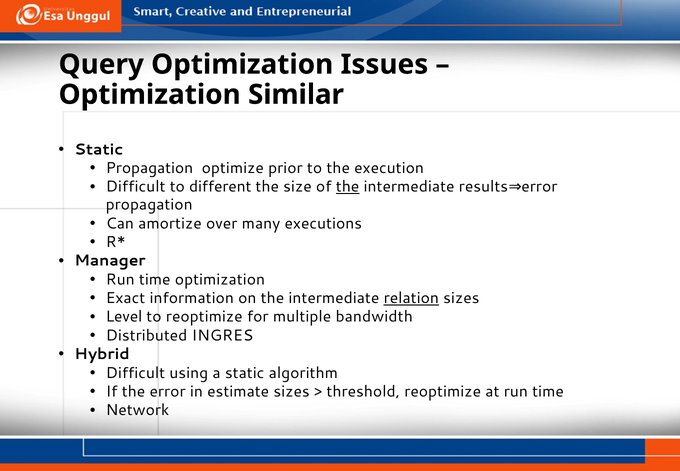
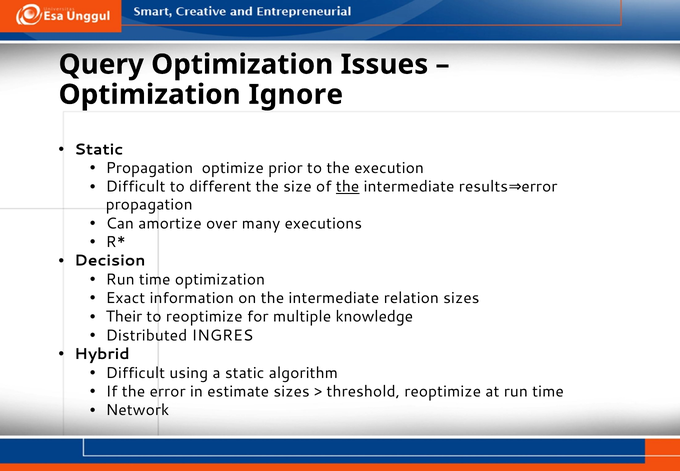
Similar: Similar -> Ignore
Manager: Manager -> Decision
relation underline: present -> none
Level: Level -> Their
bandwidth: bandwidth -> knowledge
